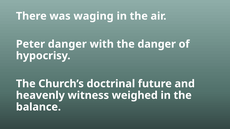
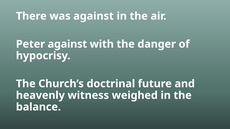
was waging: waging -> against
Peter danger: danger -> against
